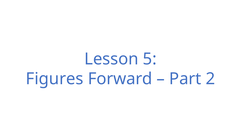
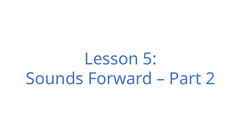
Figures: Figures -> Sounds
